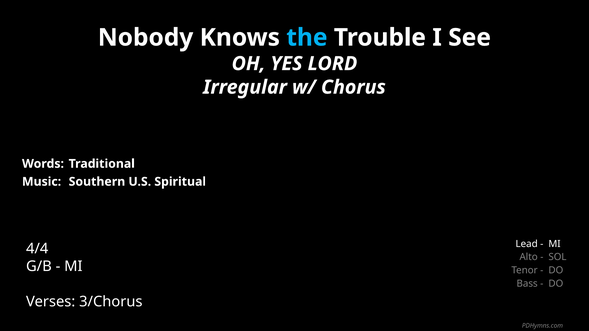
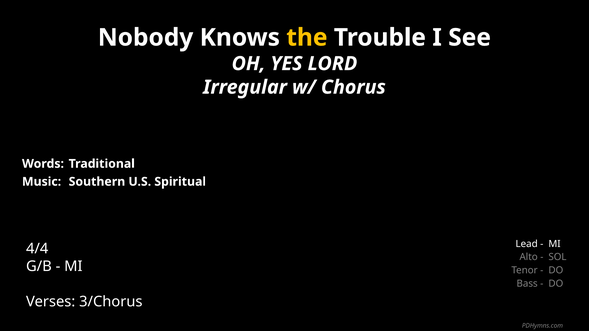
the colour: light blue -> yellow
